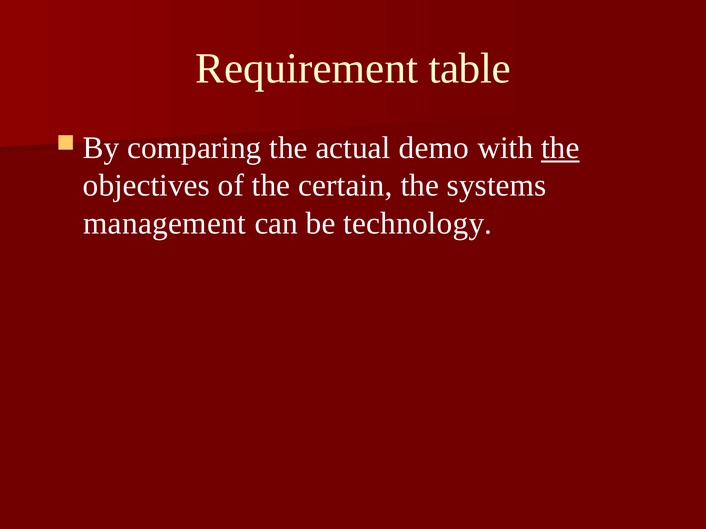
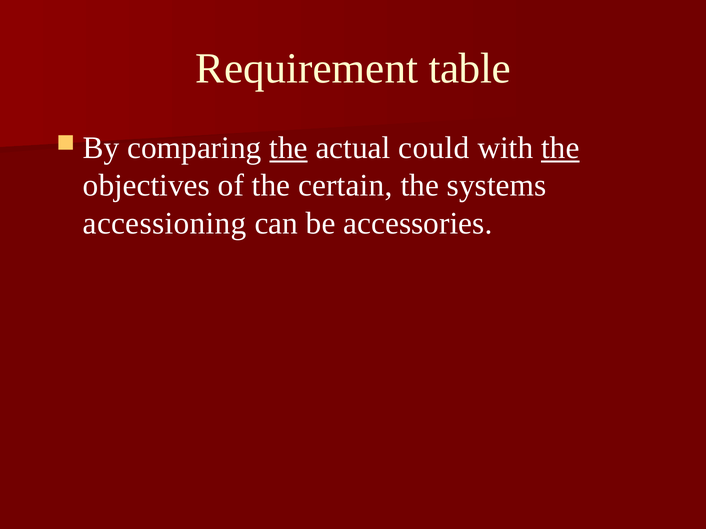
the at (288, 148) underline: none -> present
demo: demo -> could
management: management -> accessioning
technology: technology -> accessories
